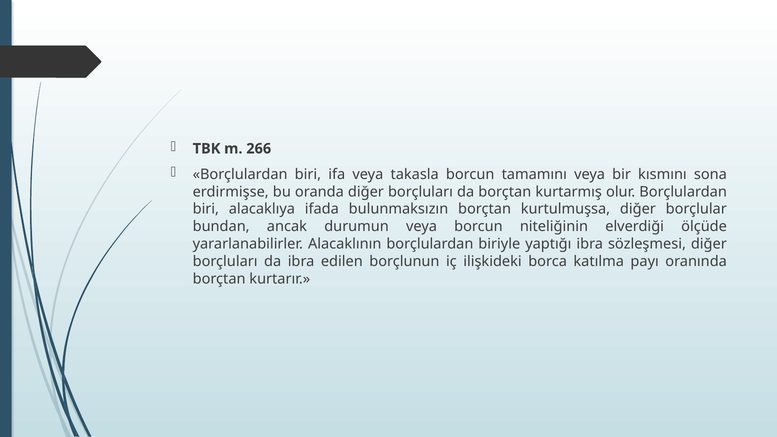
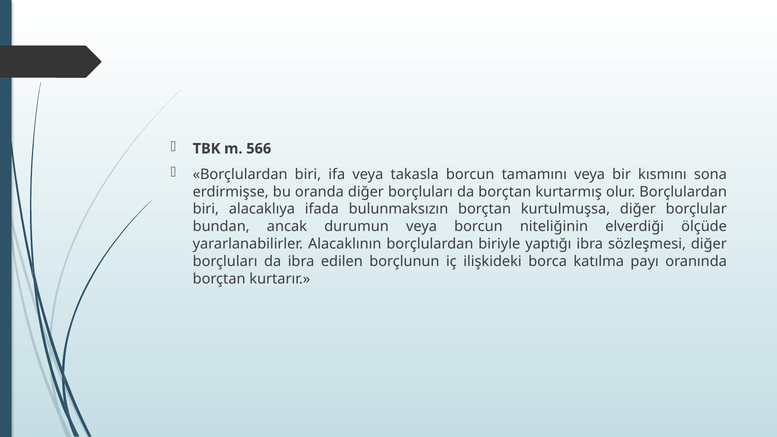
266: 266 -> 566
